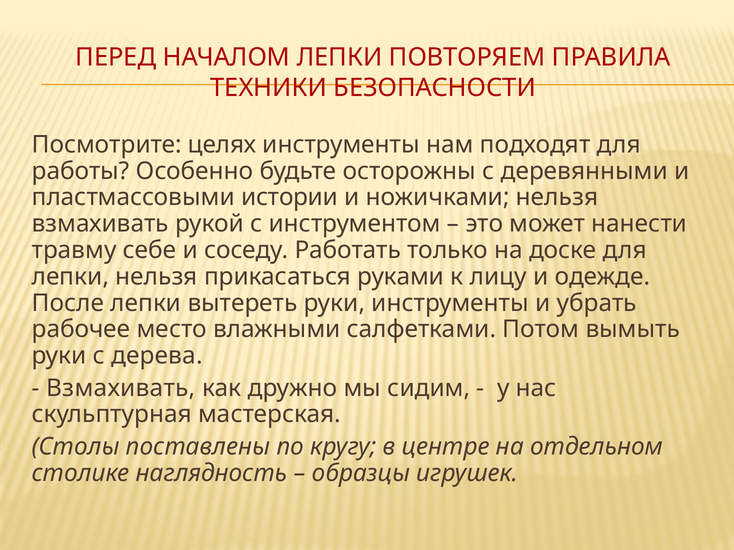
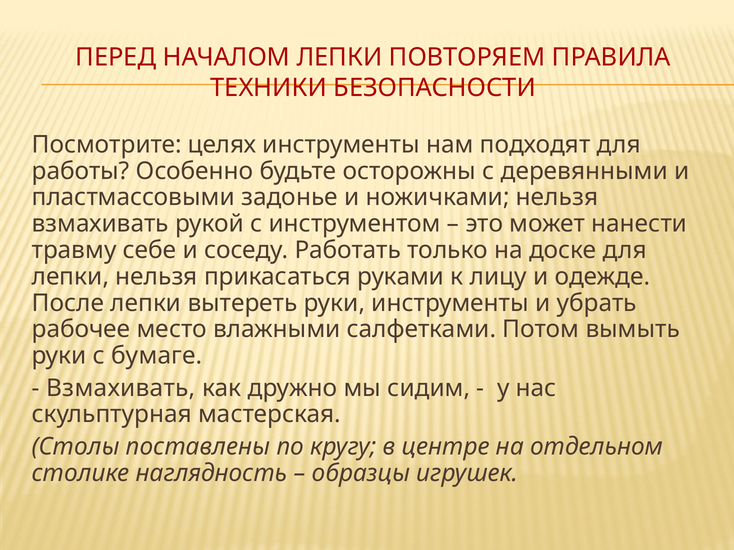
истории: истории -> задонье
дерева: дерева -> бумаге
